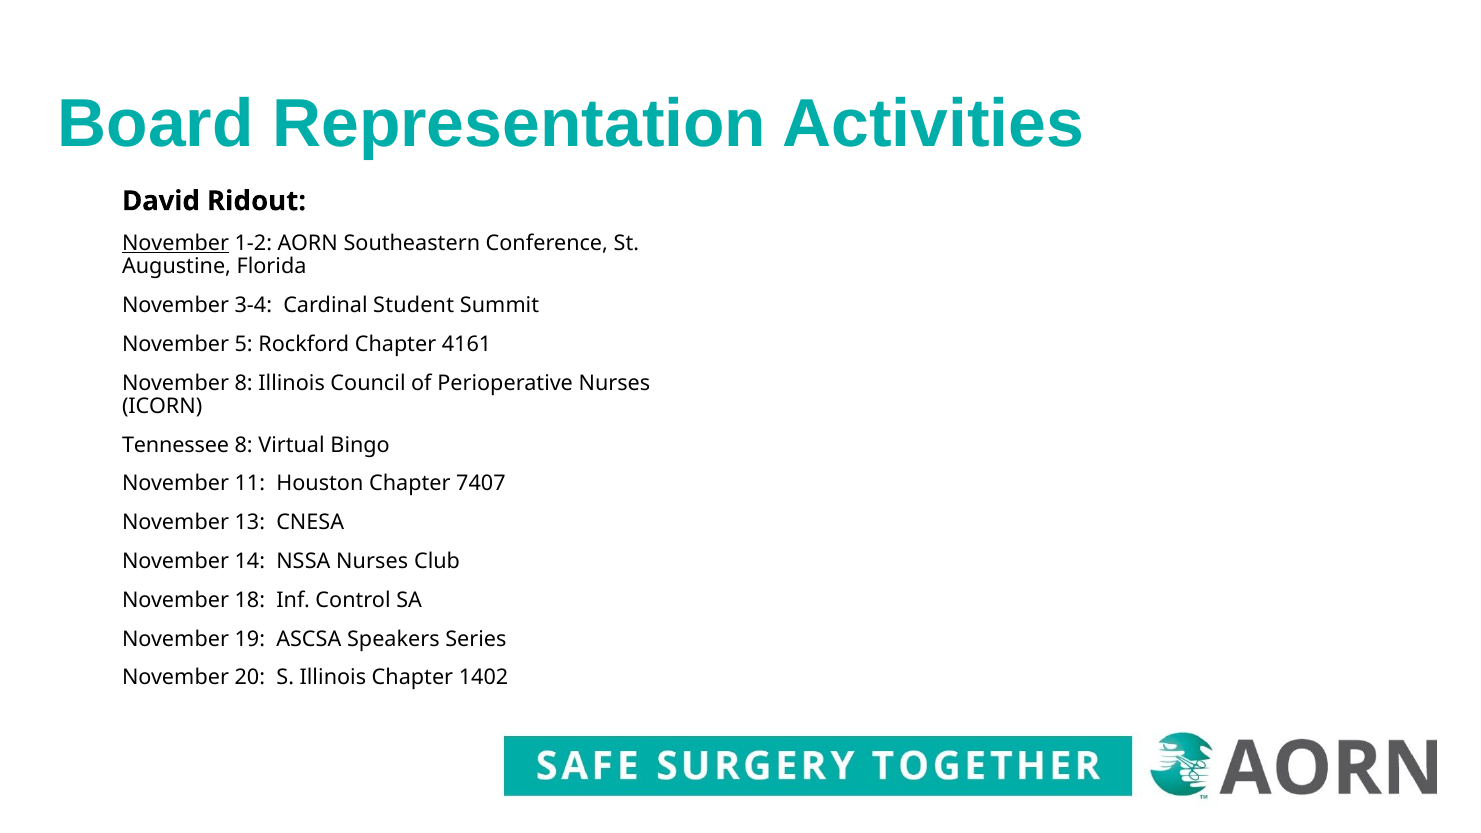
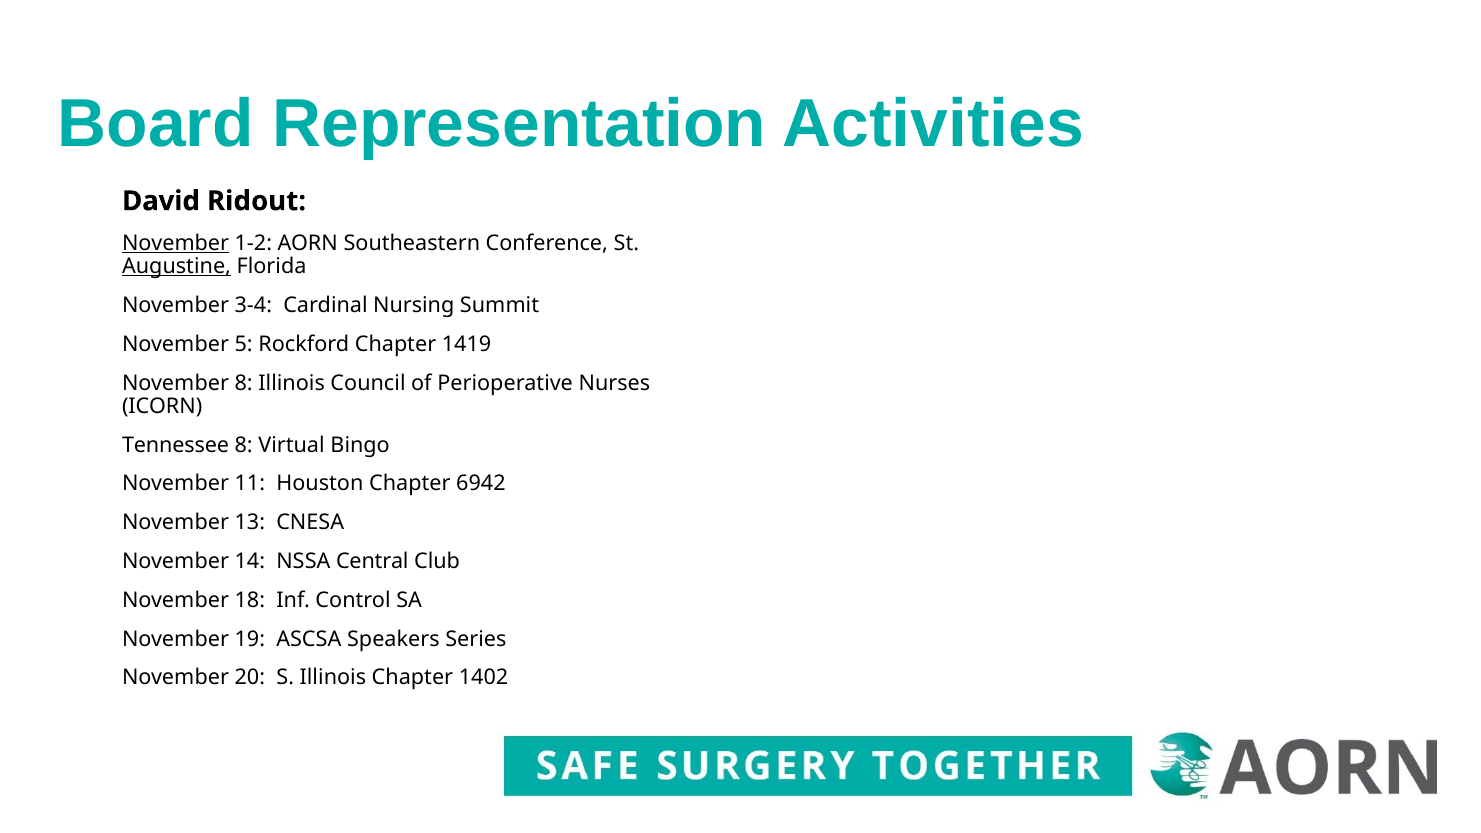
Augustine underline: none -> present
Student: Student -> Nursing
4161: 4161 -> 1419
7407: 7407 -> 6942
NSSA Nurses: Nurses -> Central
